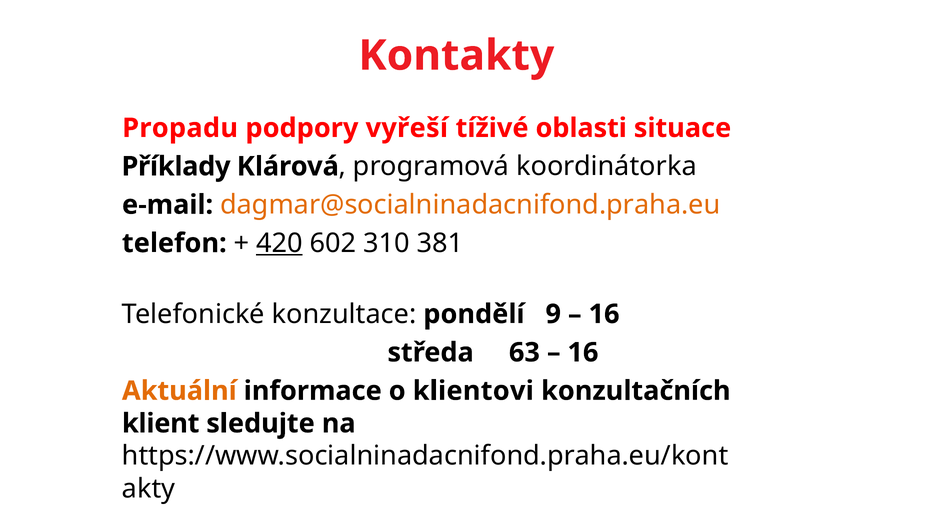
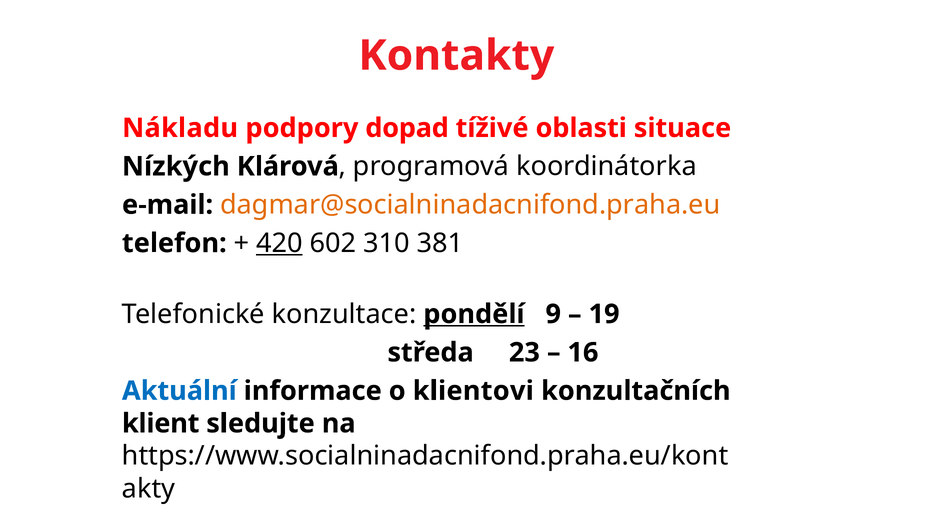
Propadu: Propadu -> Nákladu
vyřeší: vyřeší -> dopad
Příklady: Příklady -> Nízkých
pondělí underline: none -> present
16 at (604, 314): 16 -> 19
63: 63 -> 23
Aktuální colour: orange -> blue
